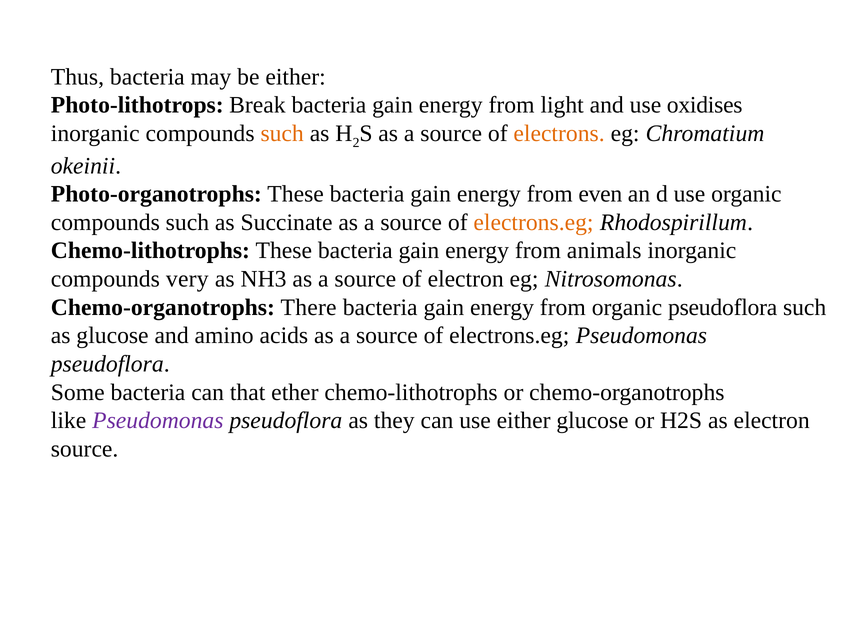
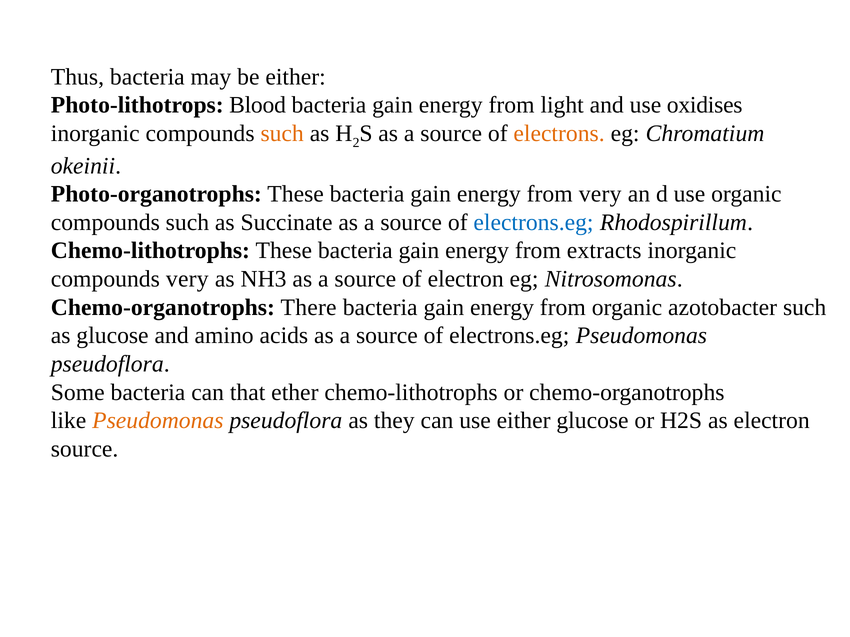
Break: Break -> Blood
from even: even -> very
electrons.eg at (534, 223) colour: orange -> blue
animals: animals -> extracts
organic pseudoflora: pseudoflora -> azotobacter
Pseudomonas at (158, 421) colour: purple -> orange
